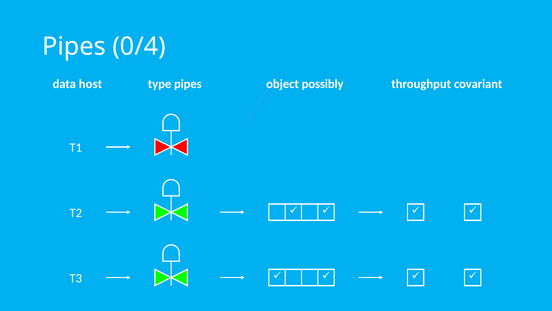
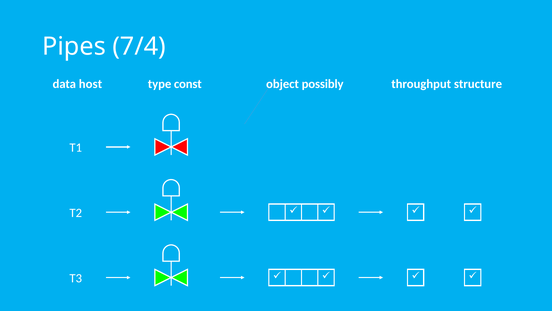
0/4: 0/4 -> 7/4
type pipes: pipes -> const
covariant: covariant -> structure
